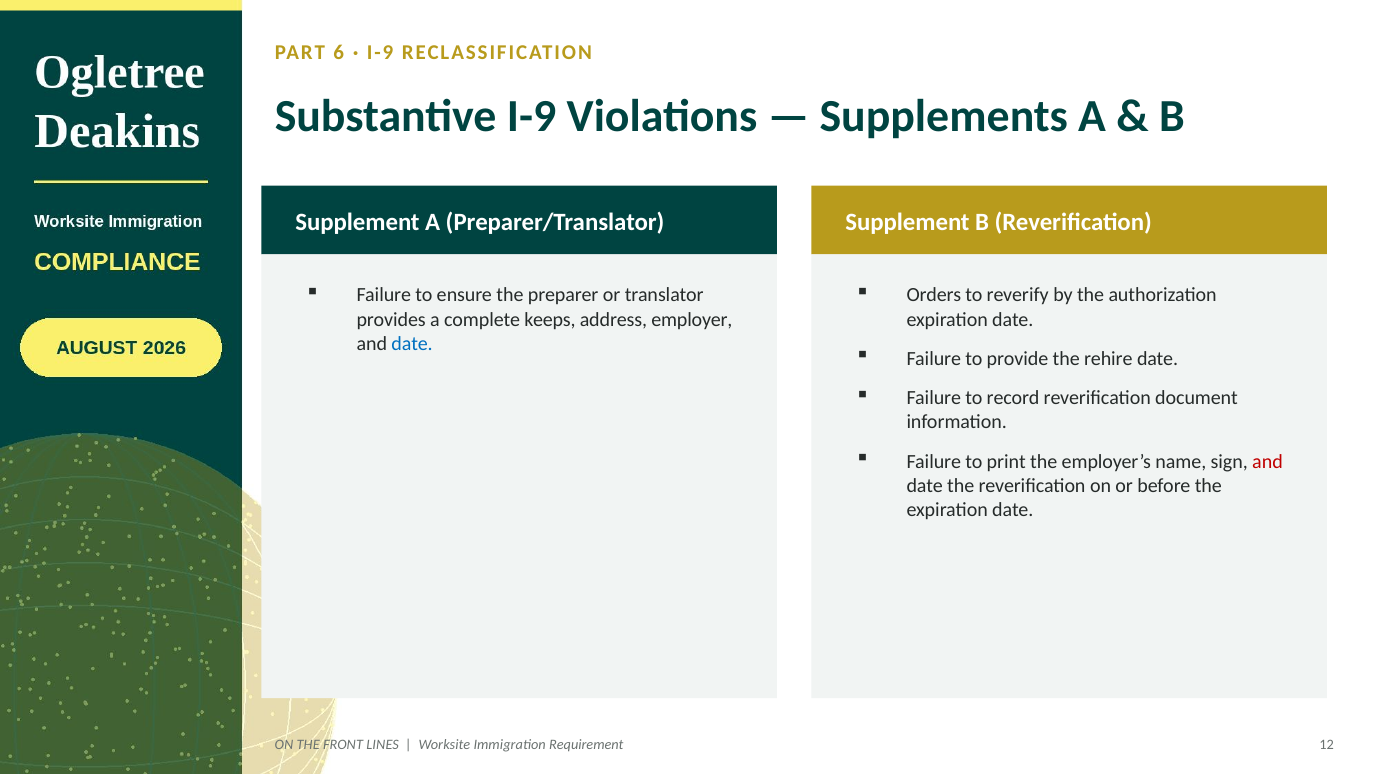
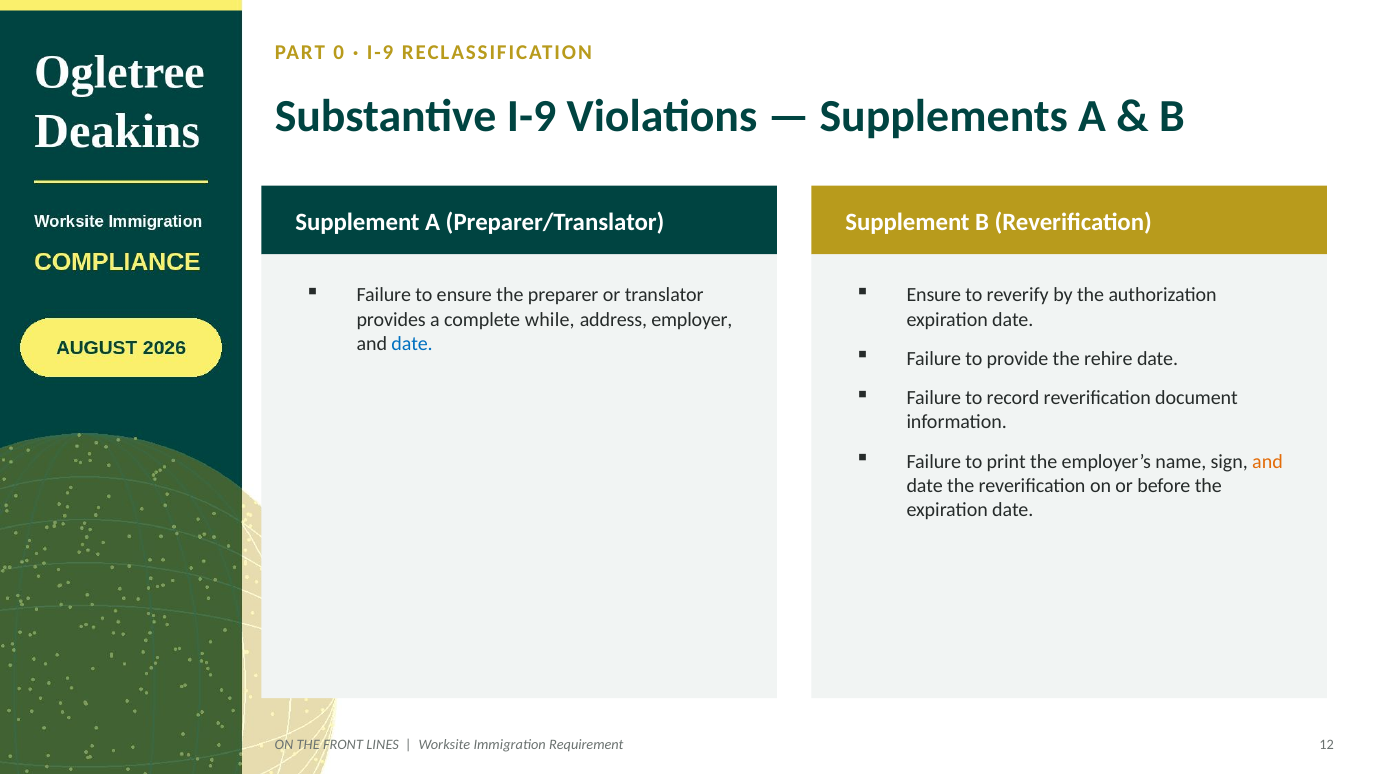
6: 6 -> 0
Orders at (934, 295): Orders -> Ensure
keeps: keeps -> while
and at (1268, 461) colour: red -> orange
